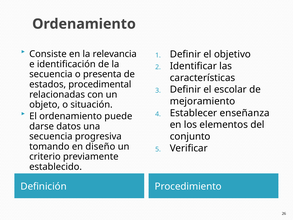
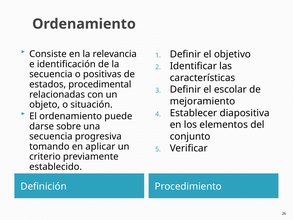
presenta: presenta -> positivas
enseñanza: enseñanza -> diapositiva
datos: datos -> sobre
diseño: diseño -> aplicar
